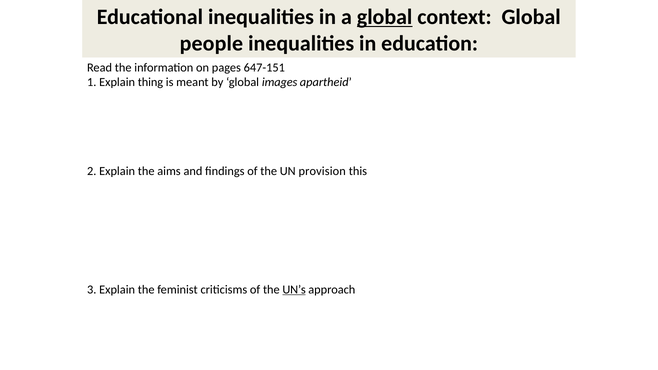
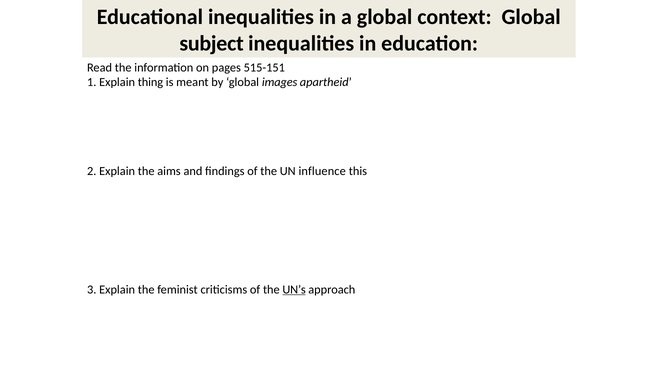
global at (385, 17) underline: present -> none
people: people -> subject
647-151: 647-151 -> 515-151
provision: provision -> influence
